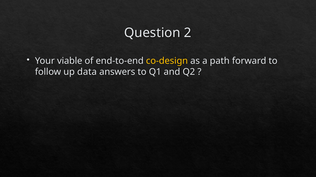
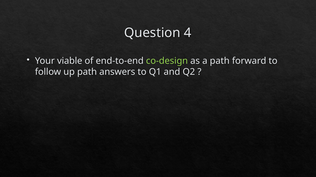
2: 2 -> 4
co-design colour: yellow -> light green
up data: data -> path
